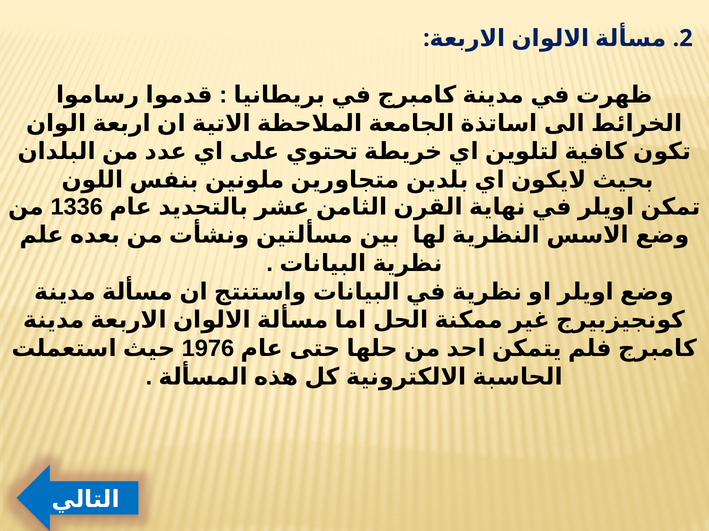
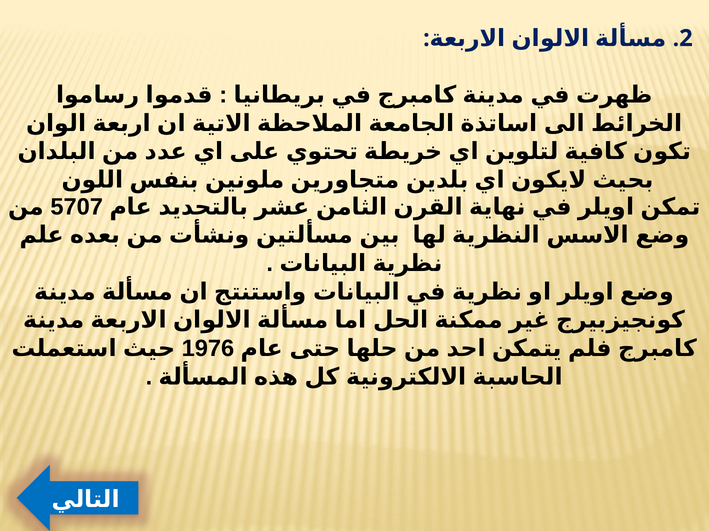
1336: 1336 -> 5707
